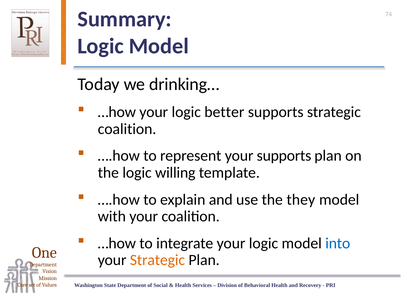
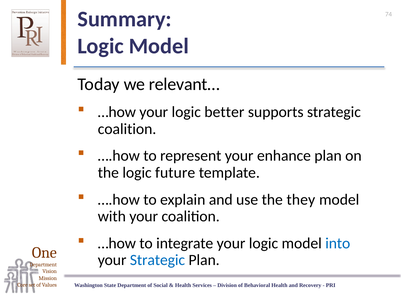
drinking…: drinking… -> relevant…
your supports: supports -> enhance
willing: willing -> future
Strategic at (157, 260) colour: orange -> blue
